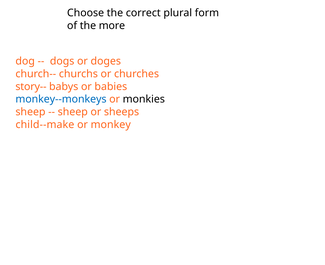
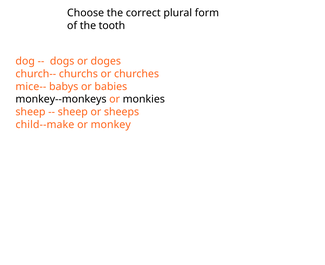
more: more -> tooth
story--: story-- -> mice--
monkey--monkeys colour: blue -> black
